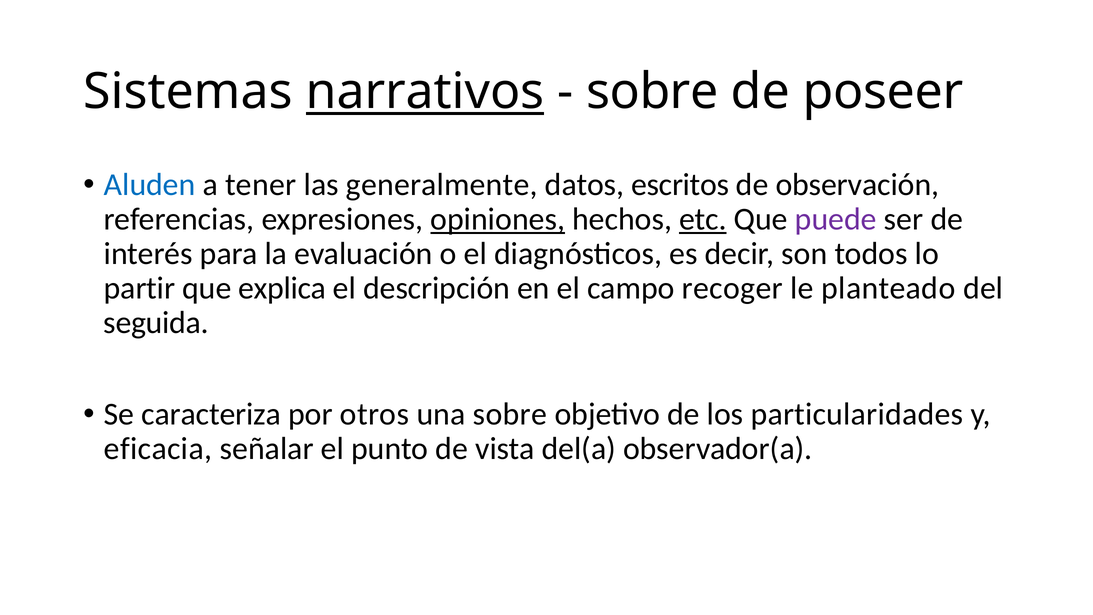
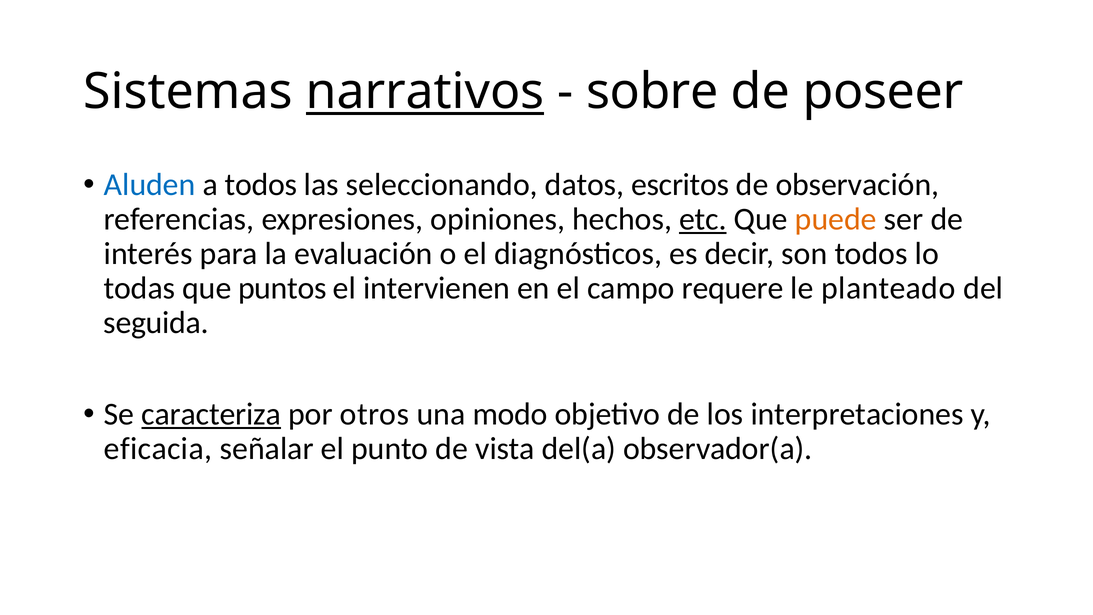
a tener: tener -> todos
generalmente: generalmente -> seleccionando
opiniones underline: present -> none
puede colour: purple -> orange
partir: partir -> todas
explica: explica -> puntos
descripción: descripción -> intervienen
recoger: recoger -> requere
caracteriza underline: none -> present
una sobre: sobre -> modo
particularidades: particularidades -> interpretaciones
